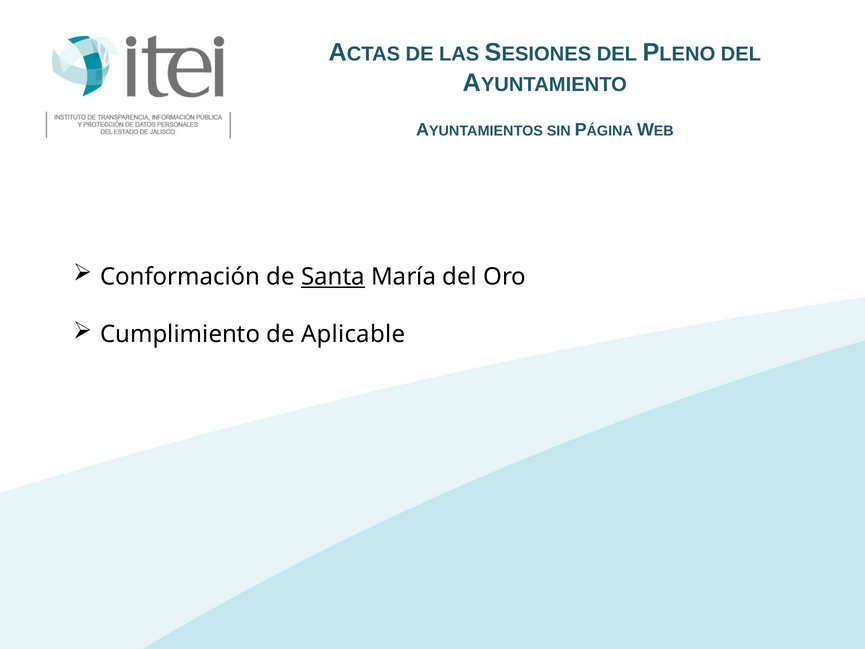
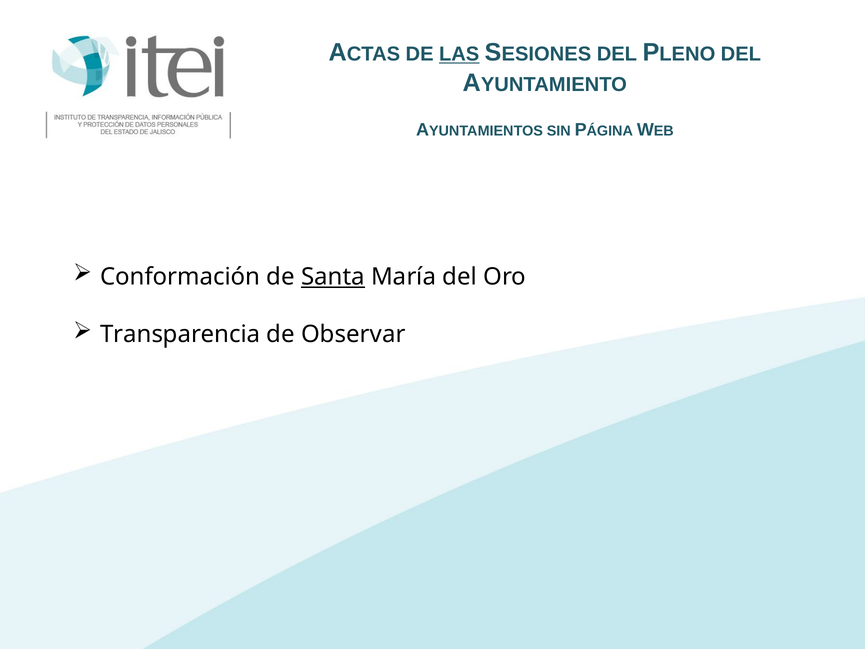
LAS underline: none -> present
Cumplimiento: Cumplimiento -> Transparencia
Aplicable: Aplicable -> Observar
